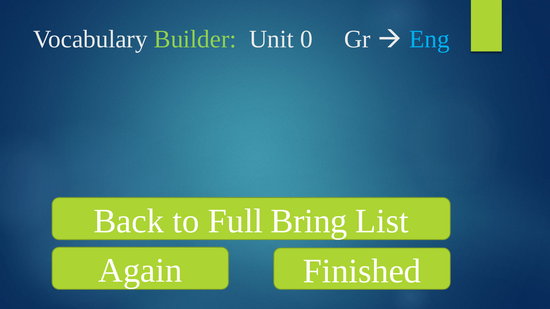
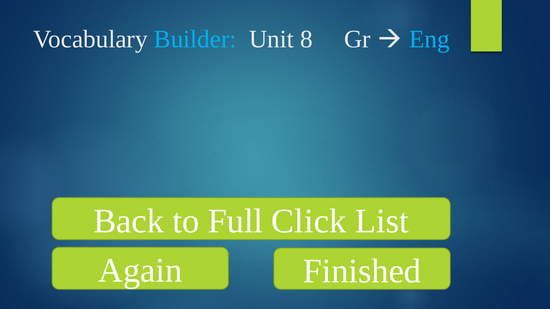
Builder colour: light green -> light blue
0: 0 -> 8
Bring: Bring -> Click
